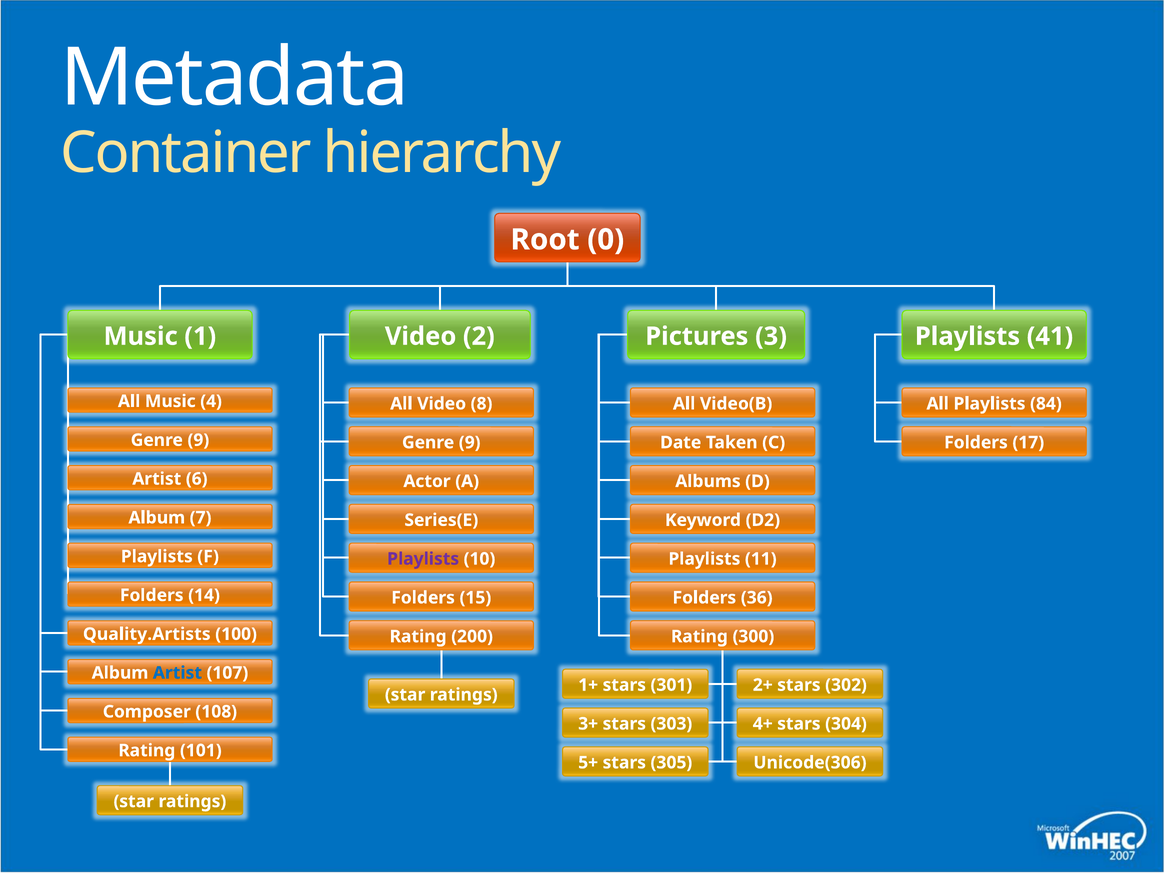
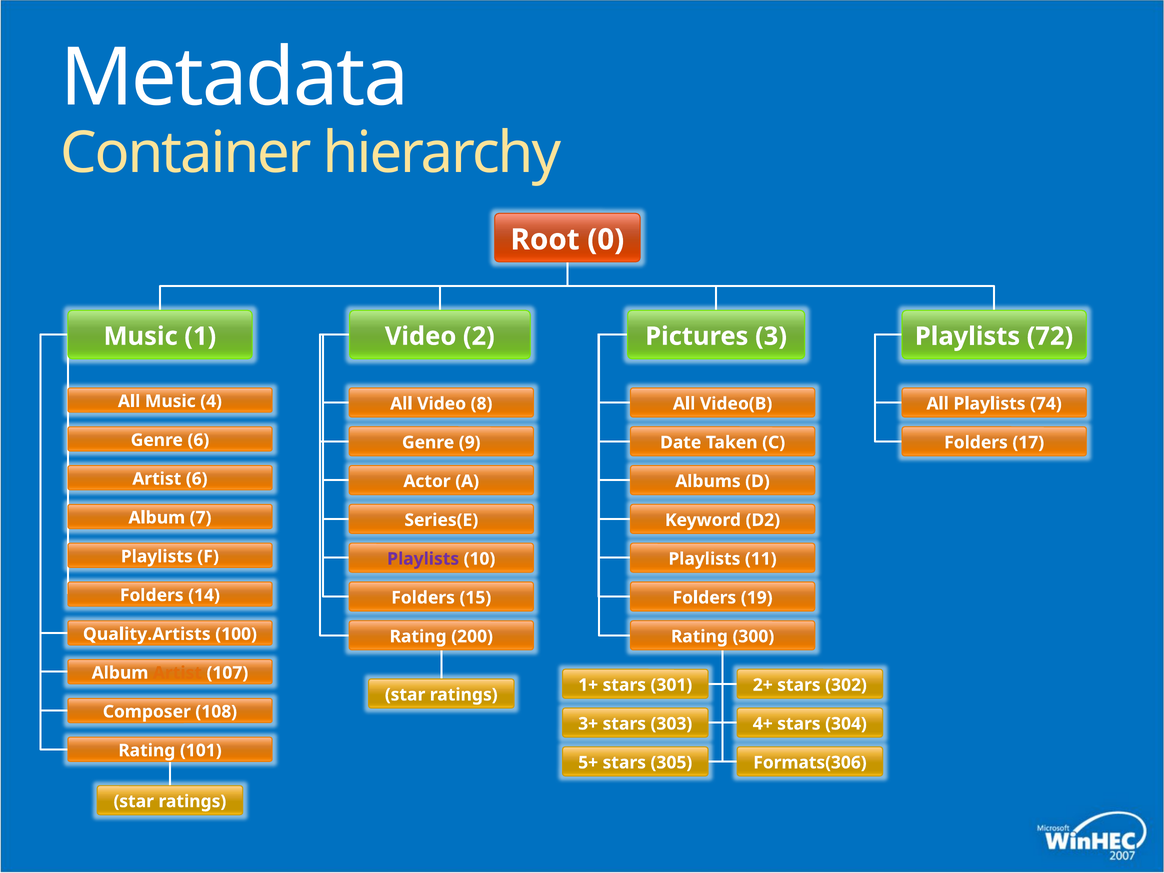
41: 41 -> 72
84: 84 -> 74
9 at (198, 440): 9 -> 6
36: 36 -> 19
Artist at (177, 673) colour: blue -> orange
Unicode(306: Unicode(306 -> Formats(306
